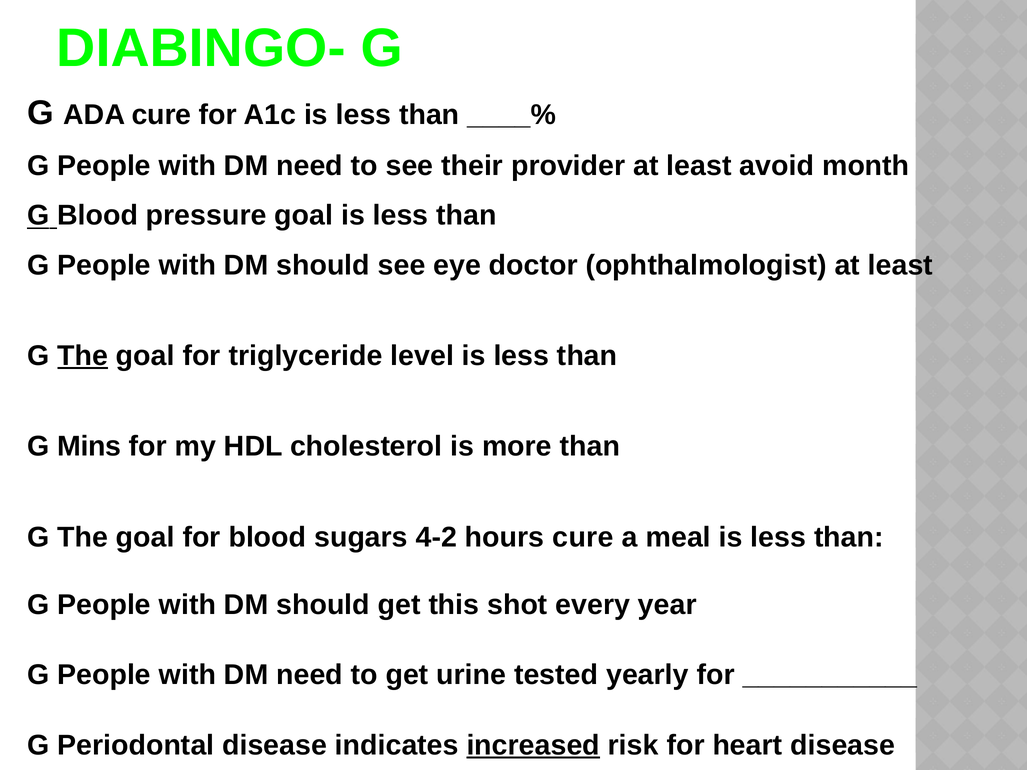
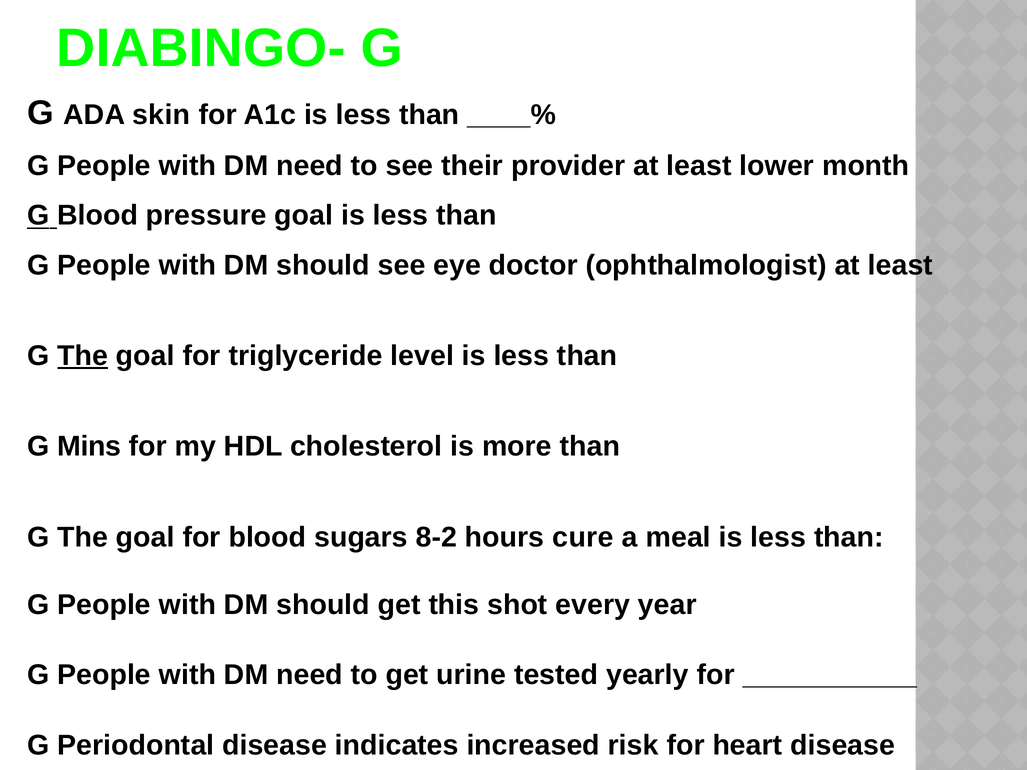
ADA cure: cure -> skin
avoid: avoid -> lower
4-2: 4-2 -> 8-2
increased underline: present -> none
